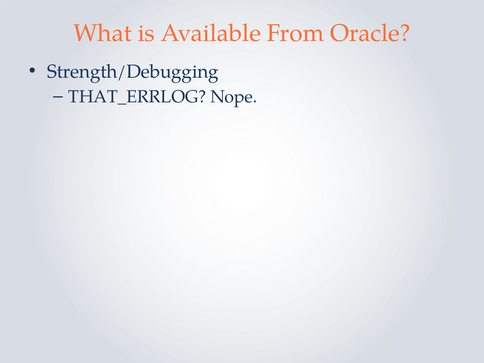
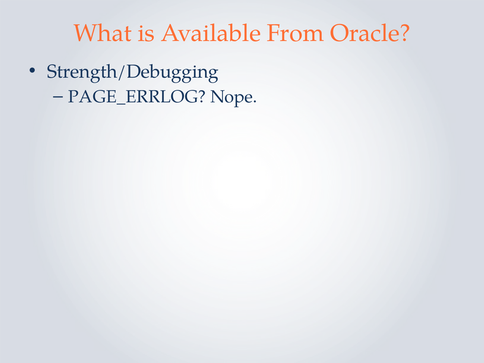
THAT_ERRLOG: THAT_ERRLOG -> PAGE_ERRLOG
